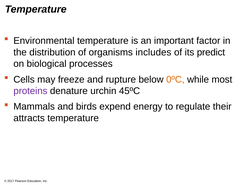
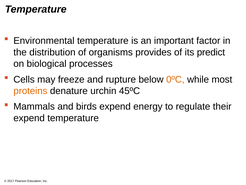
includes: includes -> provides
proteins colour: purple -> orange
attracts at (29, 118): attracts -> expend
